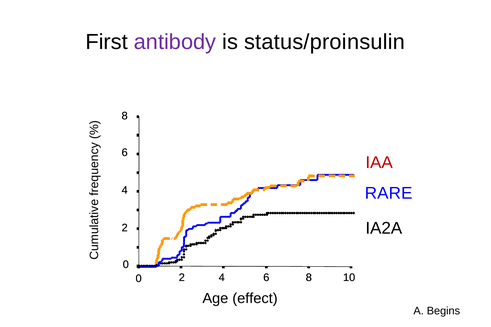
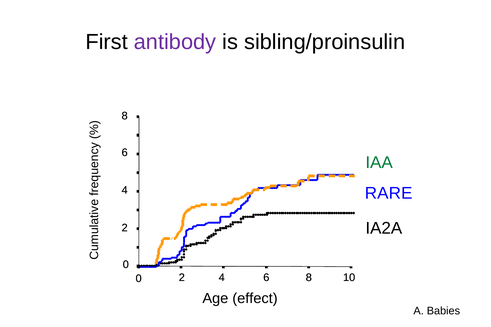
status/proinsulin: status/proinsulin -> sibling/proinsulin
IAA colour: red -> green
Begins: Begins -> Babies
